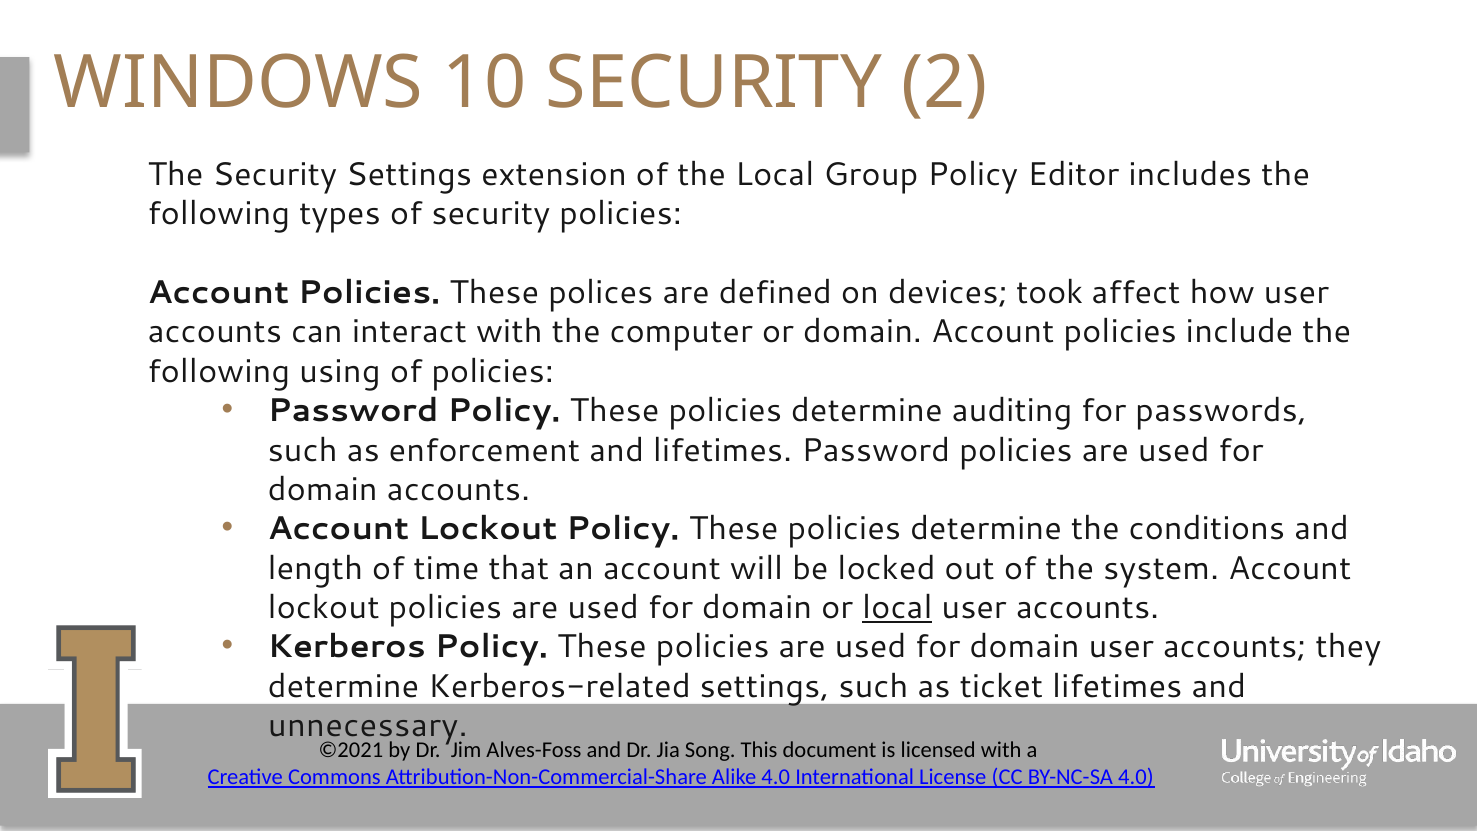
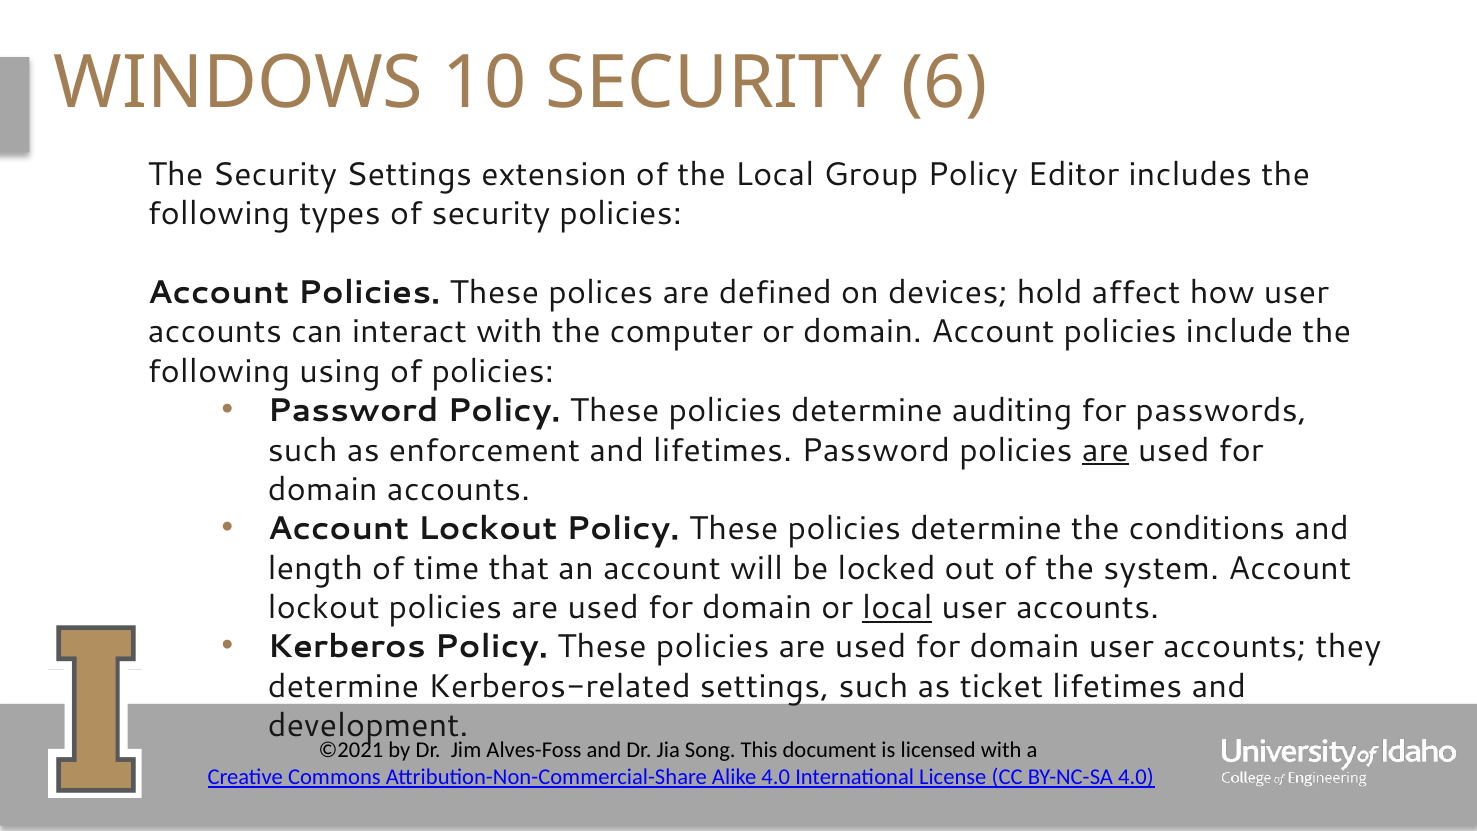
2: 2 -> 6
took: took -> hold
are at (1105, 450) underline: none -> present
unnecessary: unnecessary -> development
